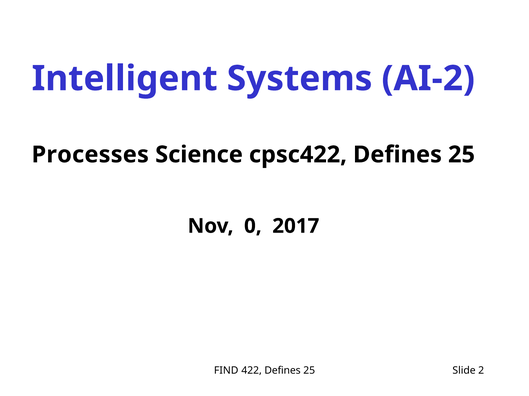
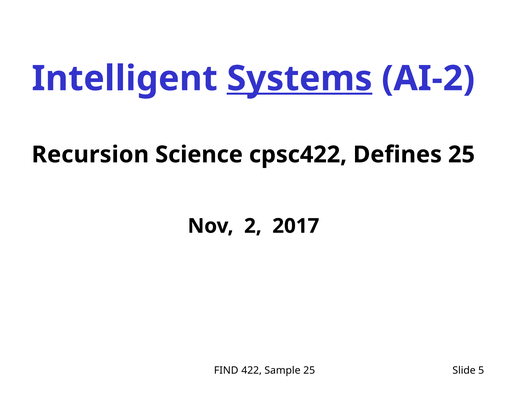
Systems underline: none -> present
Processes: Processes -> Recursion
0: 0 -> 2
422 Defines: Defines -> Sample
2: 2 -> 5
